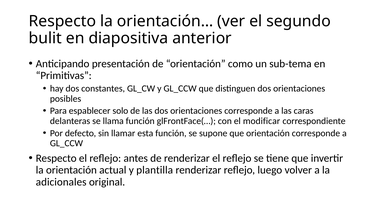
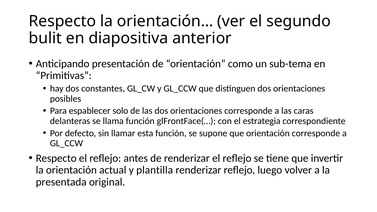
modificar: modificar -> estrategia
adicionales: adicionales -> presentada
